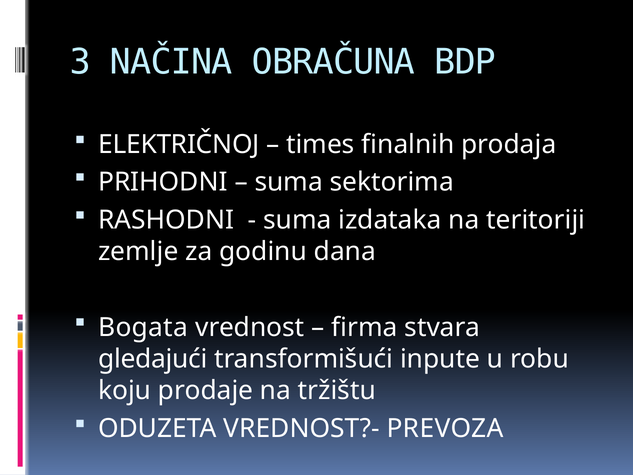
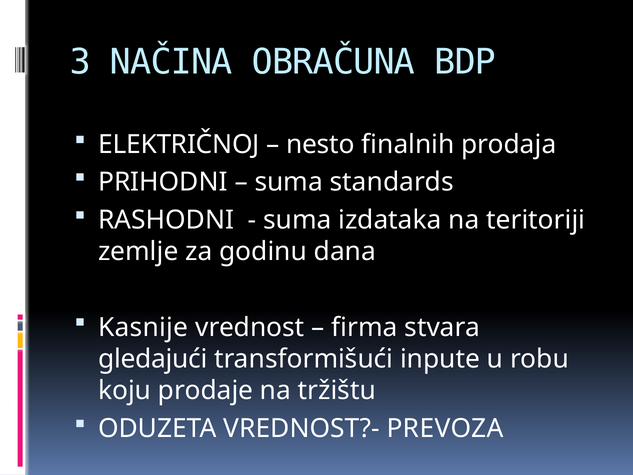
times: times -> nesto
sektorima: sektorima -> standards
Bogata: Bogata -> Kasnije
